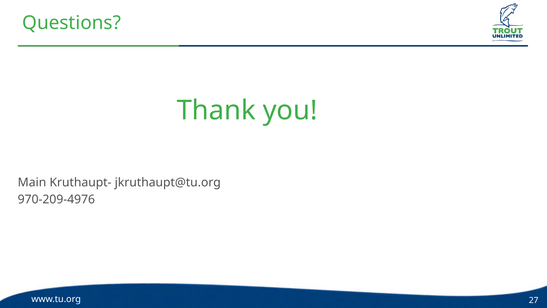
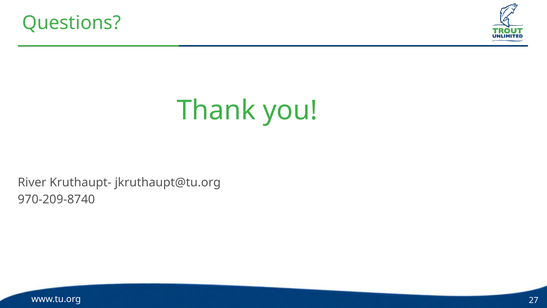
Main: Main -> River
970-209-4976: 970-209-4976 -> 970-209-8740
